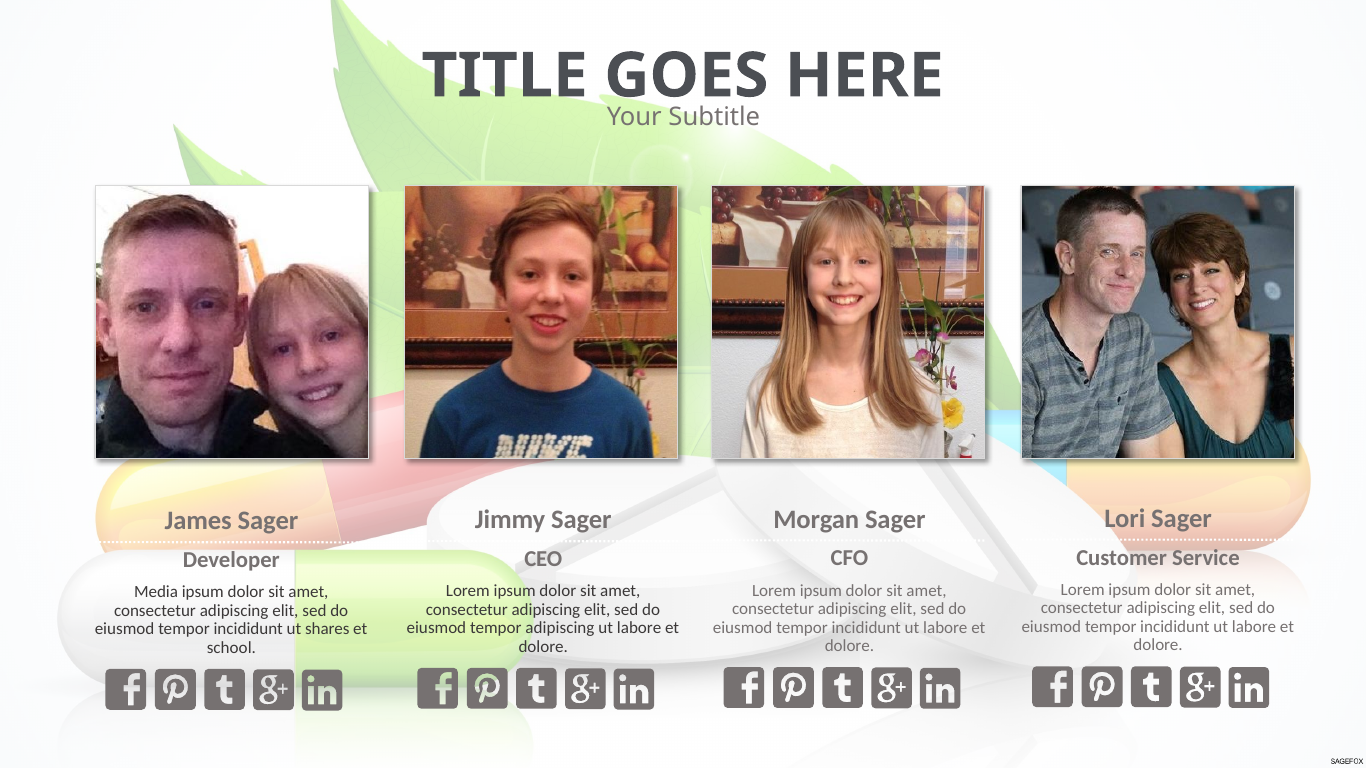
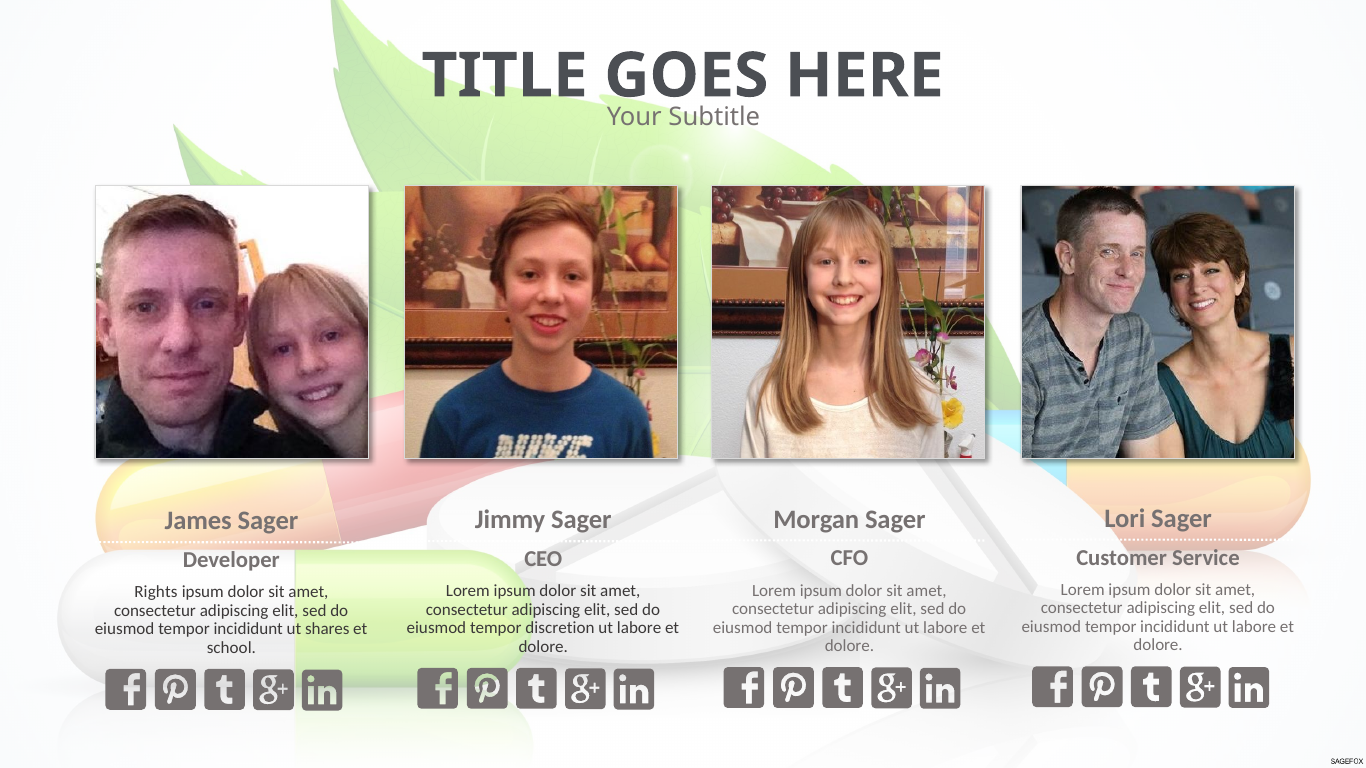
Media: Media -> Rights
tempor adipiscing: adipiscing -> discretion
